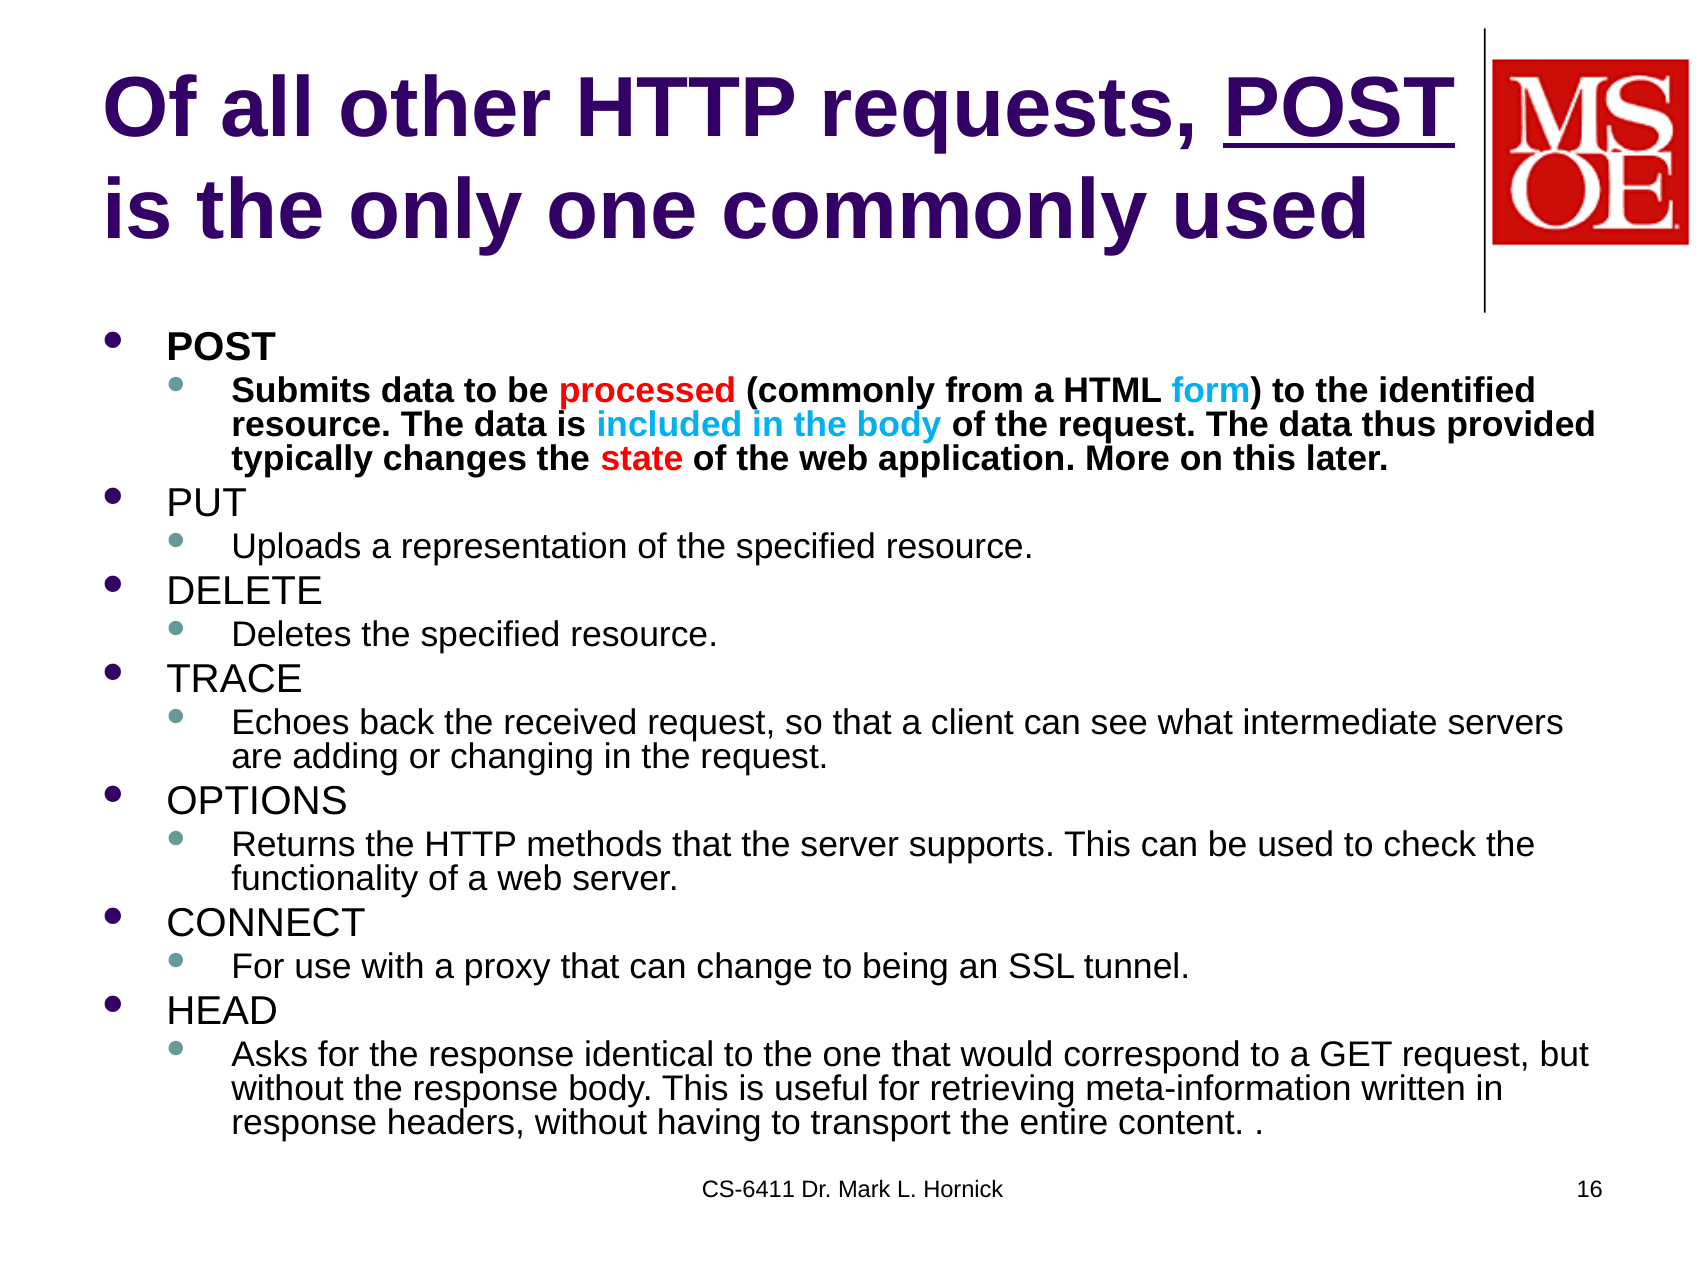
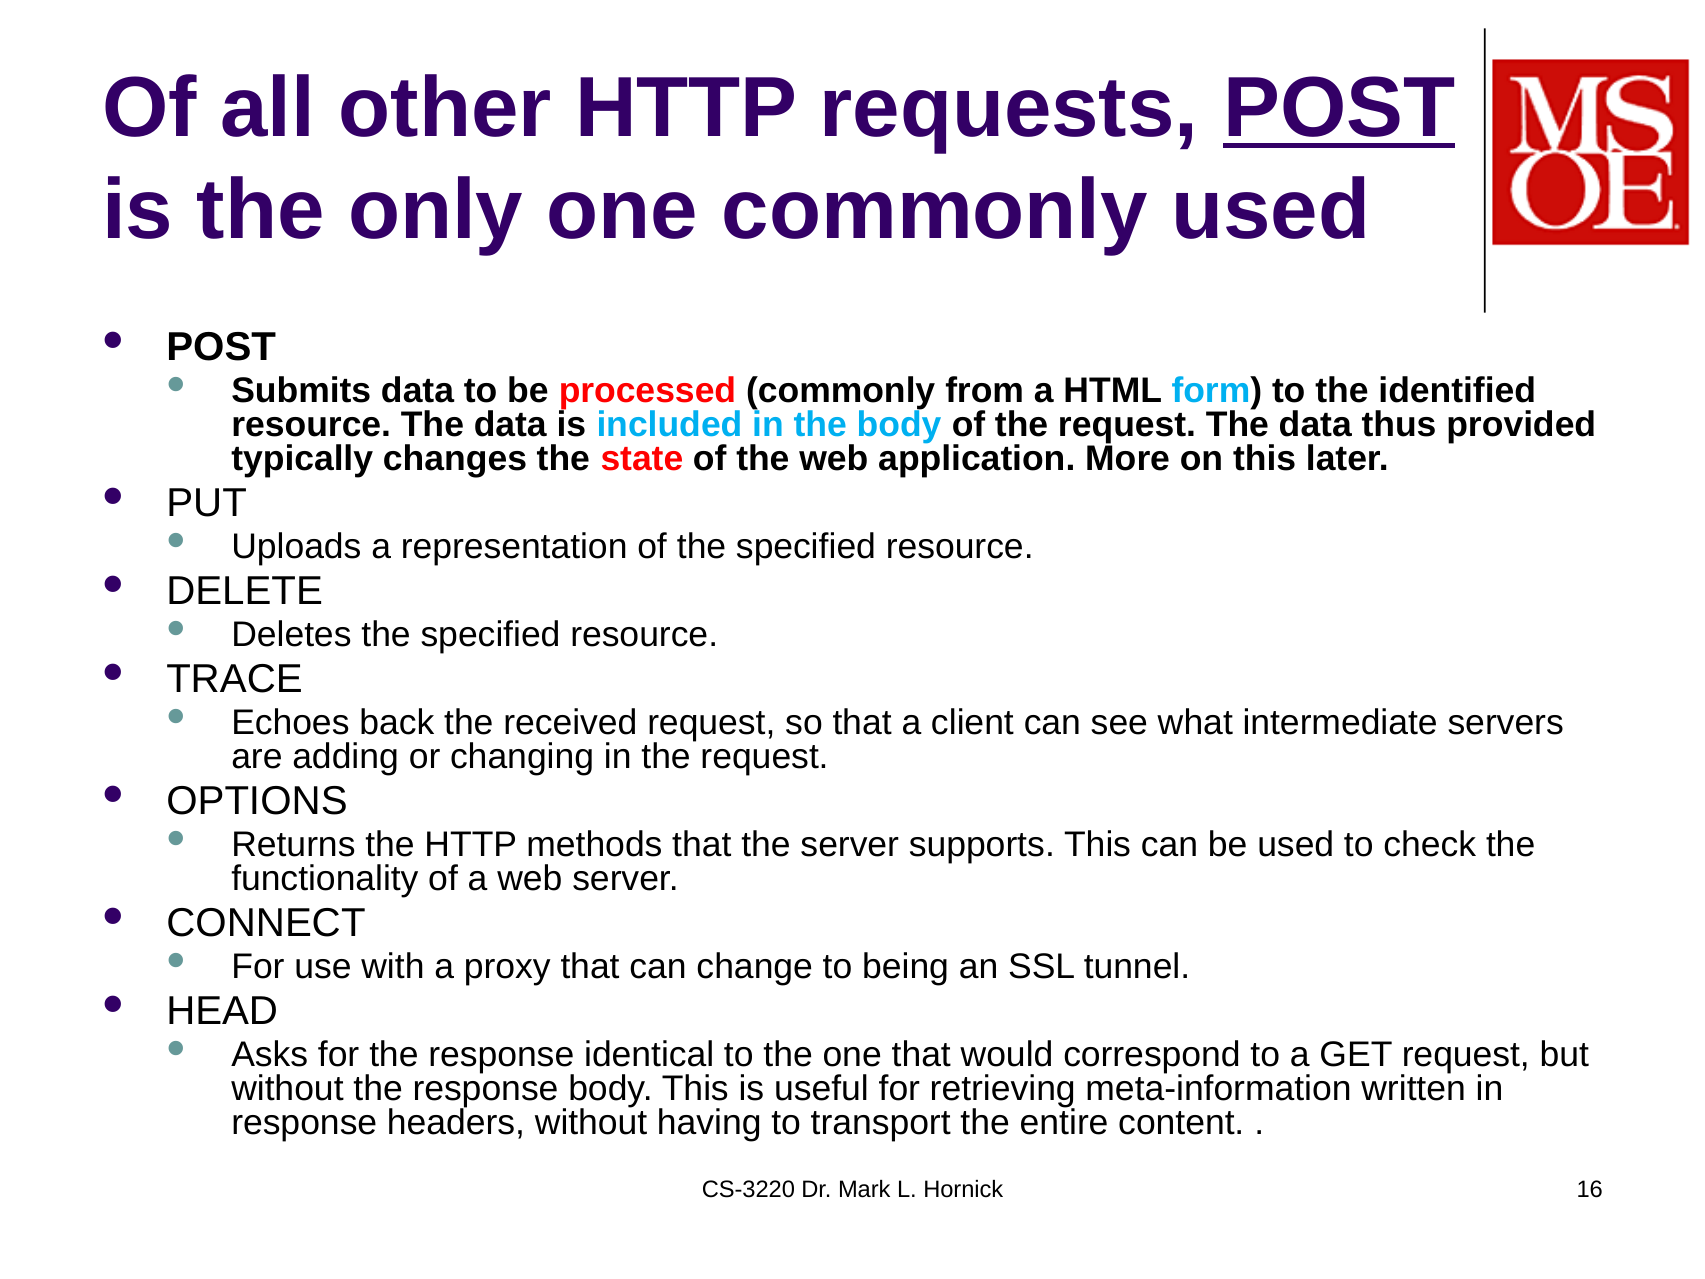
CS-6411: CS-6411 -> CS-3220
